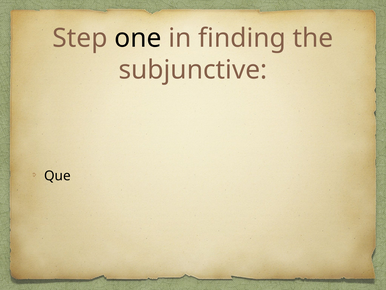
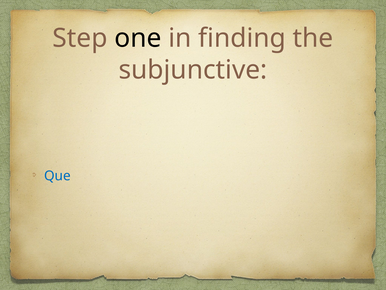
Que colour: black -> blue
